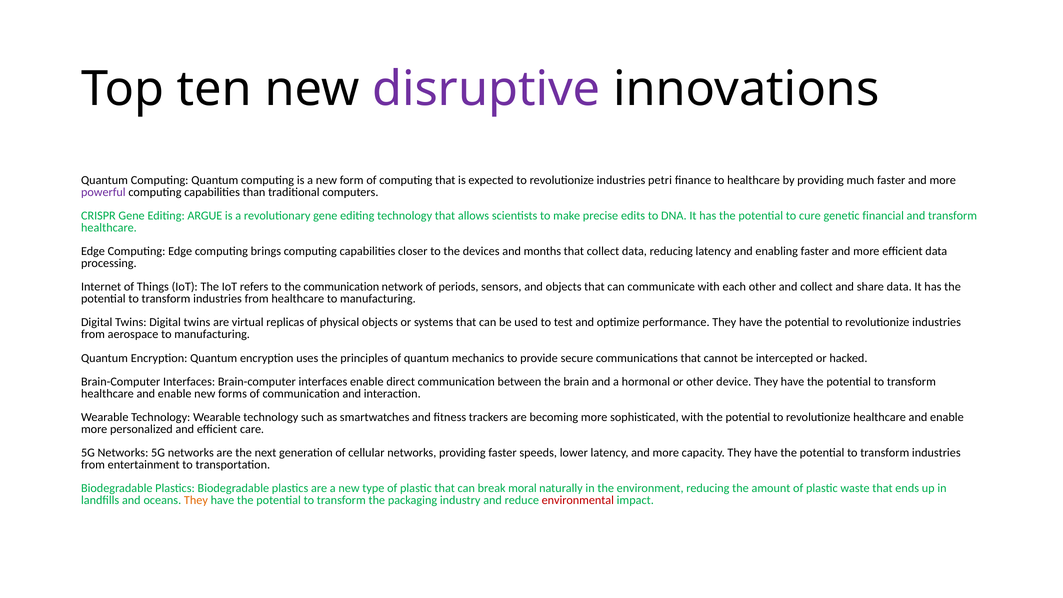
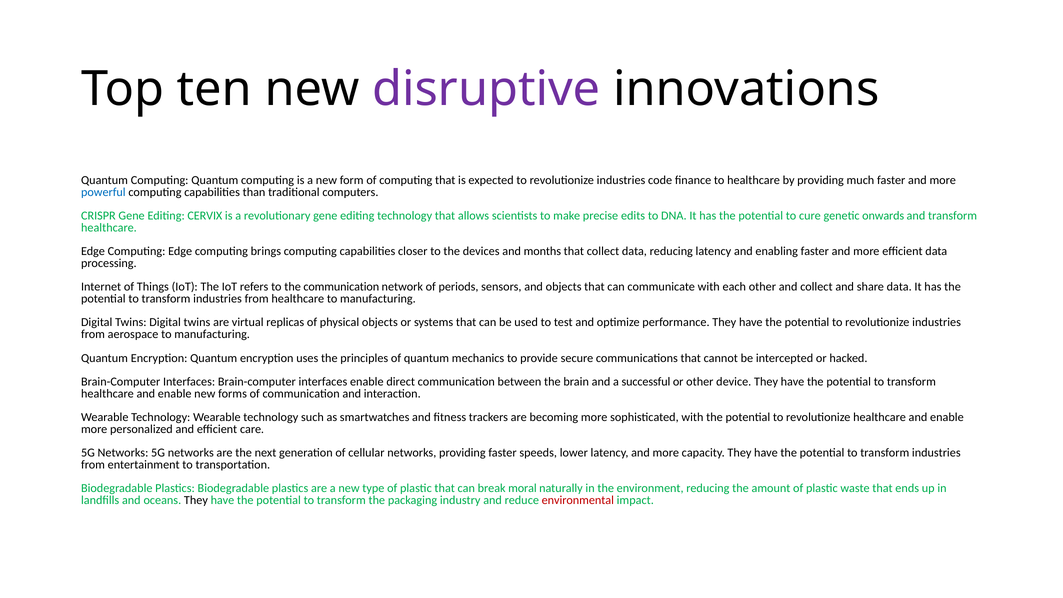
petri: petri -> code
powerful colour: purple -> blue
ARGUE: ARGUE -> CERVIX
financial: financial -> onwards
hormonal: hormonal -> successful
They at (196, 500) colour: orange -> black
